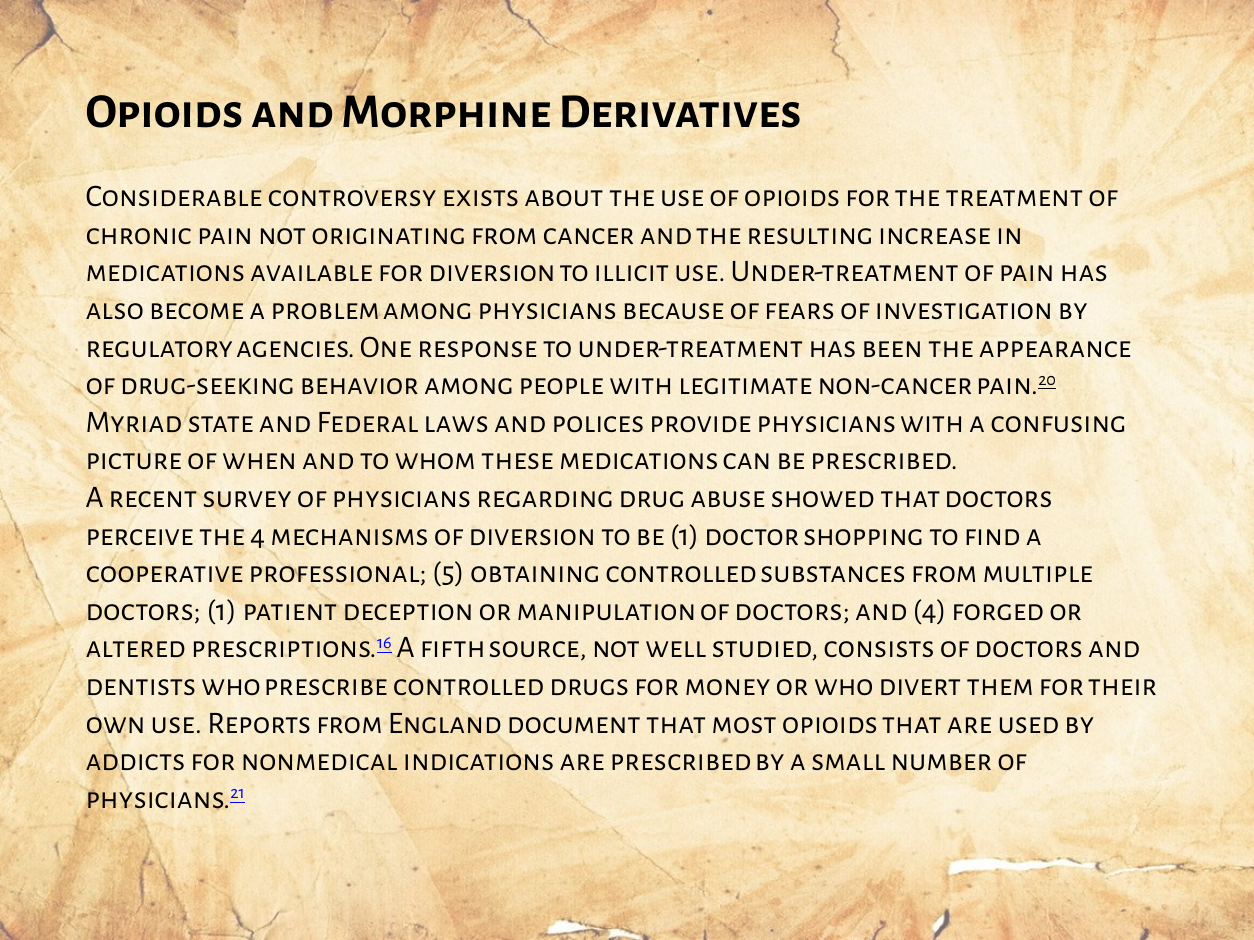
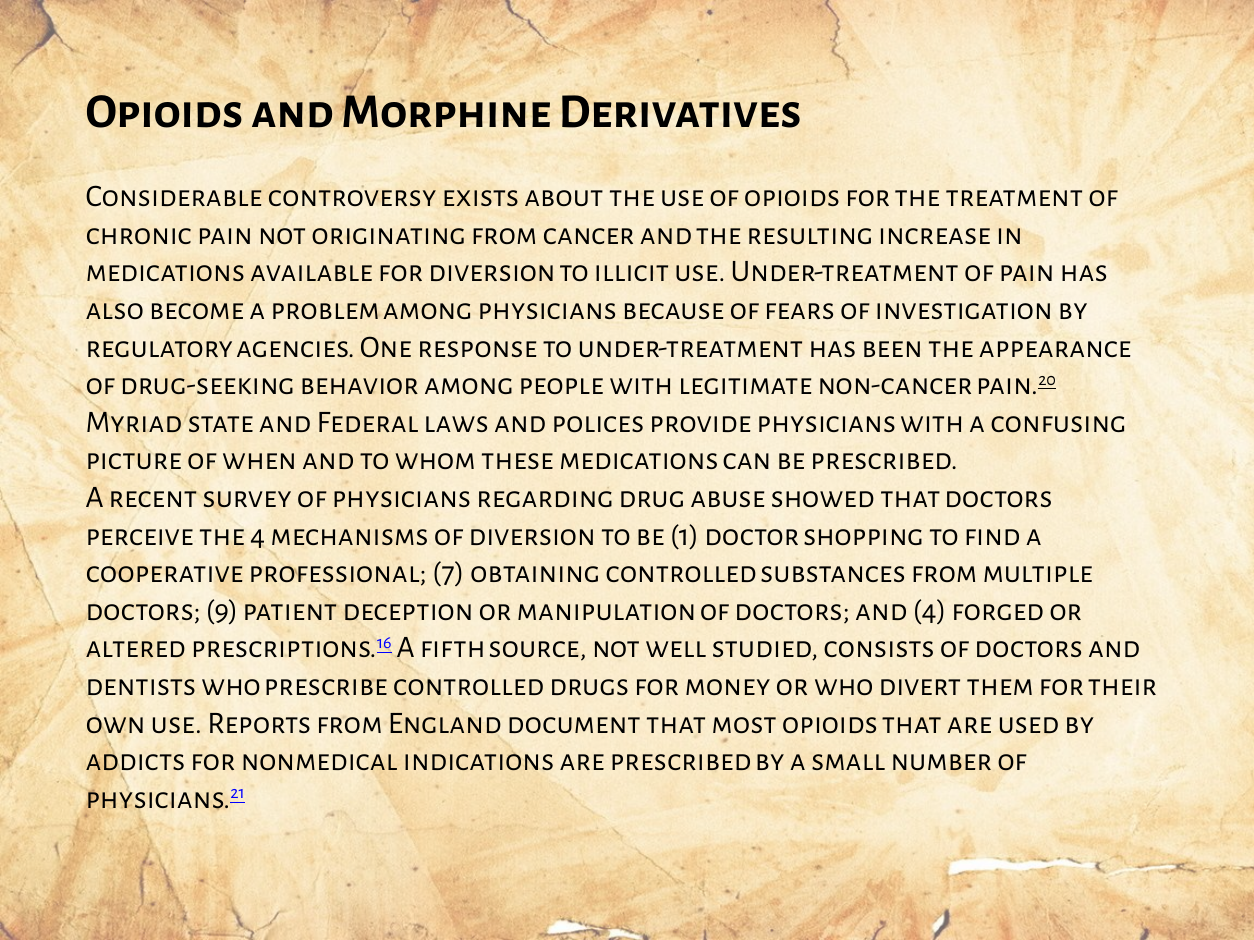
5: 5 -> 7
doctors 1: 1 -> 9
